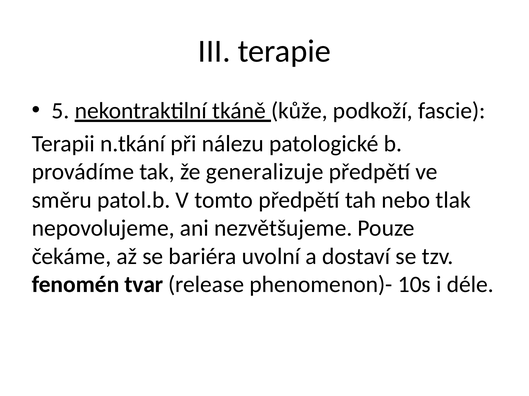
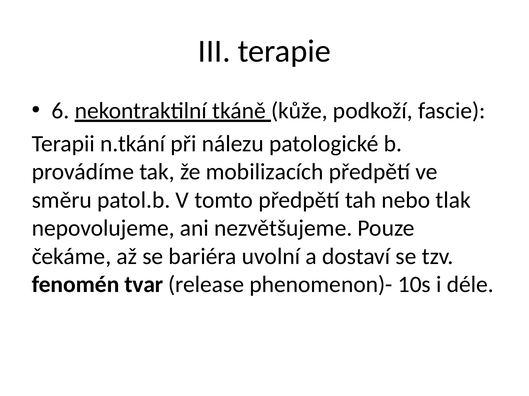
5: 5 -> 6
generalizuje: generalizuje -> mobilizacích
